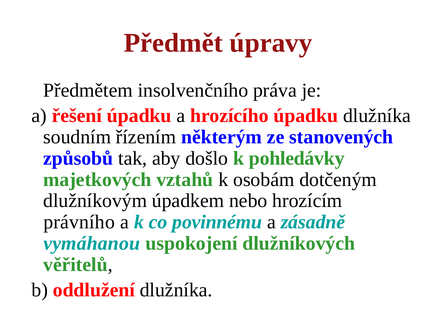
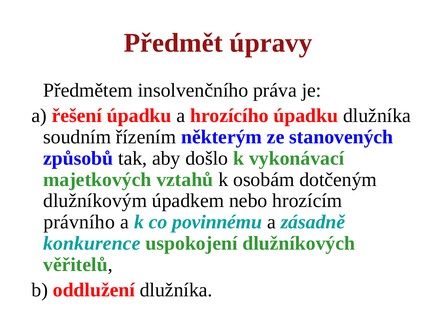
pohledávky: pohledávky -> vykonávací
vymáhanou: vymáhanou -> konkurence
